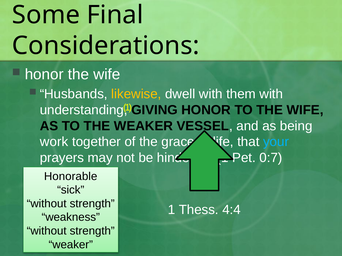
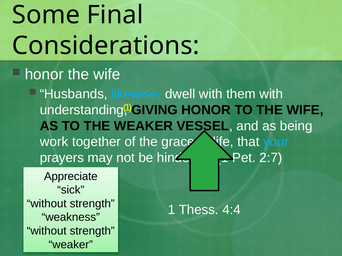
likewise colour: yellow -> light blue
0:7: 0:7 -> 2:7
Honorable: Honorable -> Appreciate
